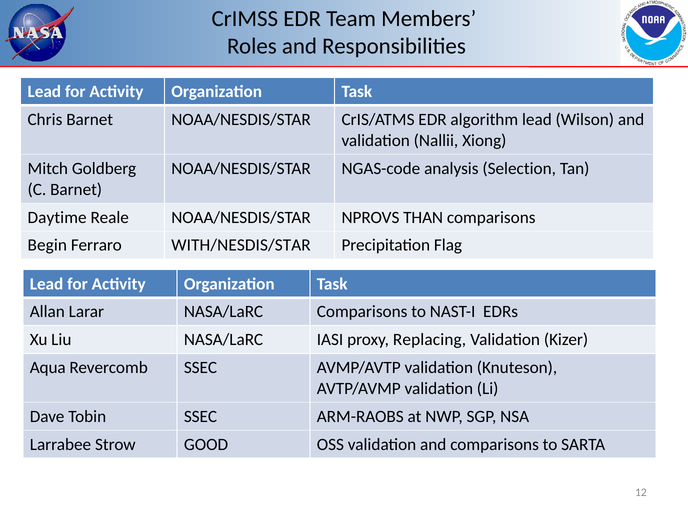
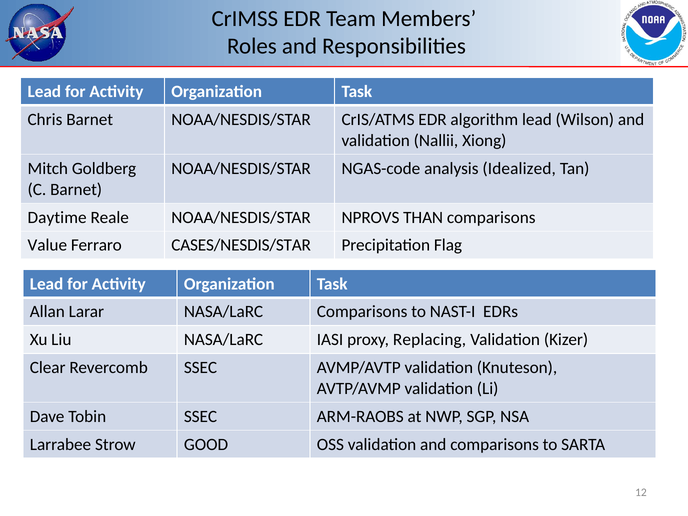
Selection: Selection -> Idealized
Begin: Begin -> Value
WITH/NESDIS/STAR: WITH/NESDIS/STAR -> CASES/NESDIS/STAR
Aqua: Aqua -> Clear
